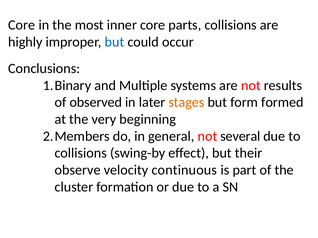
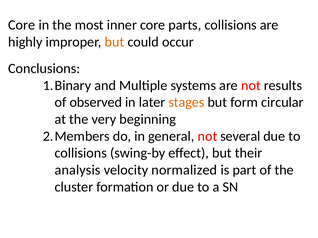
but at (114, 42) colour: blue -> orange
formed: formed -> circular
observe: observe -> analysis
continuous: continuous -> normalized
